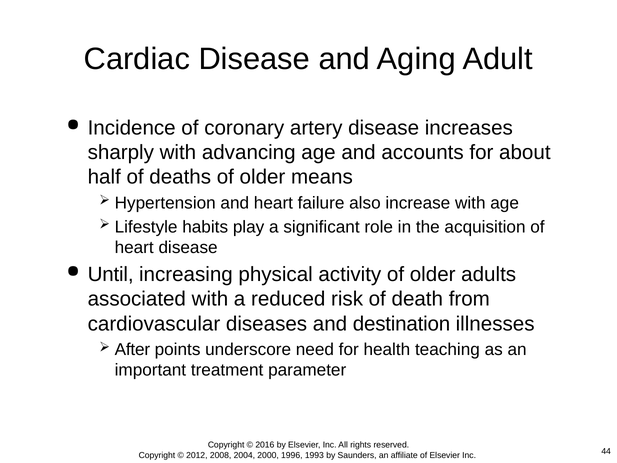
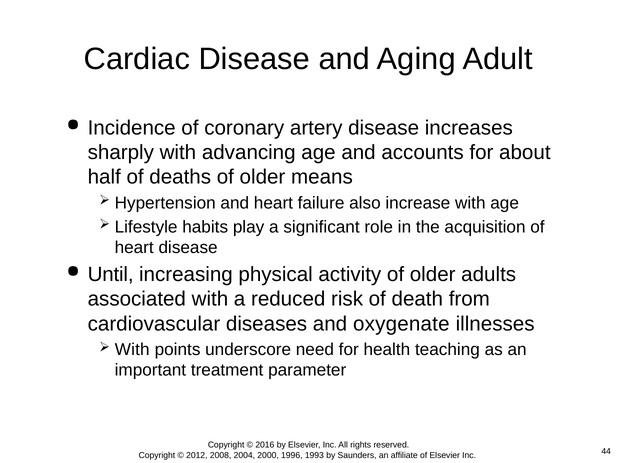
destination: destination -> oxygenate
After at (132, 350): After -> With
